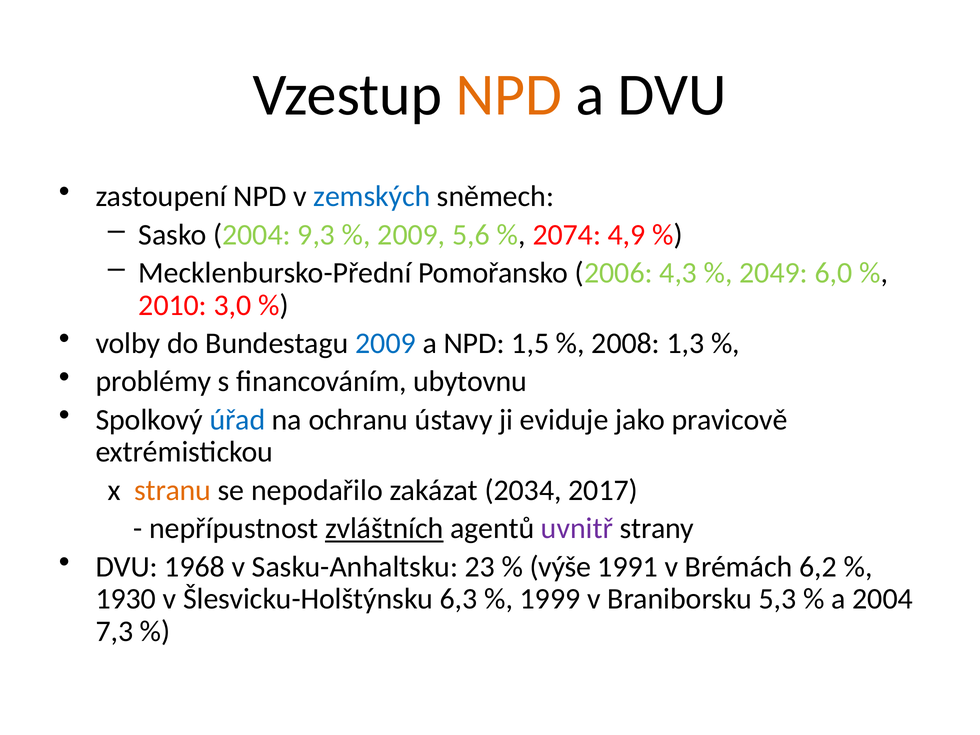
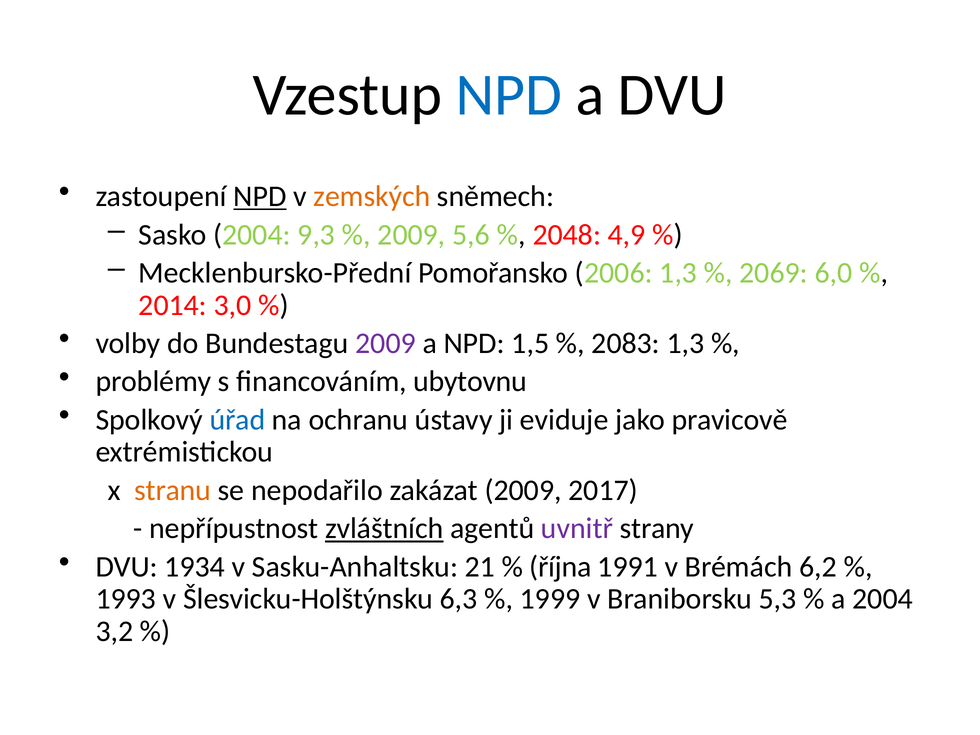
NPD at (509, 95) colour: orange -> blue
NPD at (260, 196) underline: none -> present
zemských colour: blue -> orange
2074: 2074 -> 2048
2006 4,3: 4,3 -> 1,3
2049: 2049 -> 2069
2010: 2010 -> 2014
2009 at (386, 343) colour: blue -> purple
2008: 2008 -> 2083
zakázat 2034: 2034 -> 2009
1968: 1968 -> 1934
23: 23 -> 21
výše: výše -> října
1930: 1930 -> 1993
7,3: 7,3 -> 3,2
